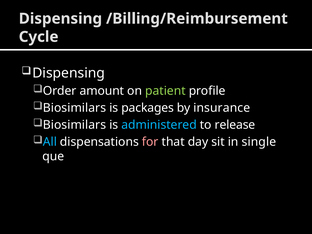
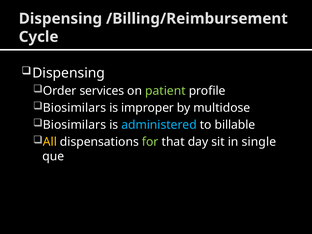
amount: amount -> services
packages: packages -> improper
insurance: insurance -> multidose
release: release -> billable
All colour: light blue -> yellow
for colour: pink -> light green
